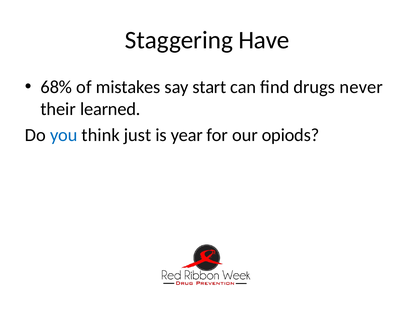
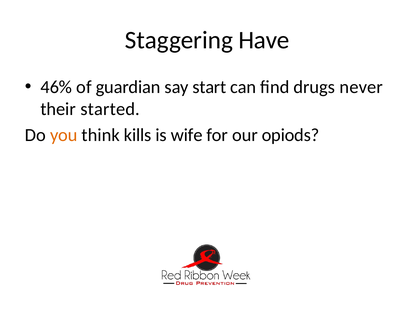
68%: 68% -> 46%
mistakes: mistakes -> guardian
learned: learned -> started
you colour: blue -> orange
just: just -> kills
year: year -> wife
